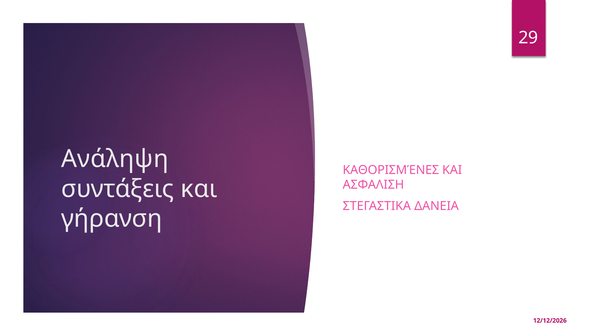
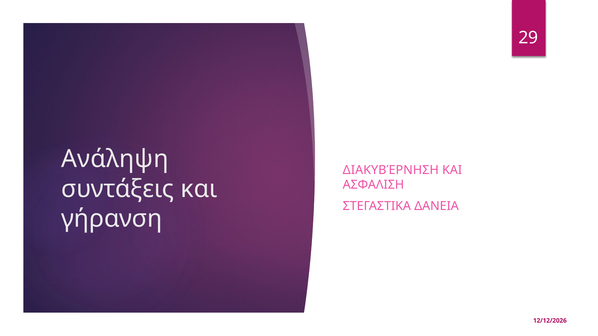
ΚΑΘΟΡΙΣΜΈΝΕΣ: ΚΑΘΟΡΙΣΜΈΝΕΣ -> ΔΙΑΚΥΒΈΡΝΗΣΗ
